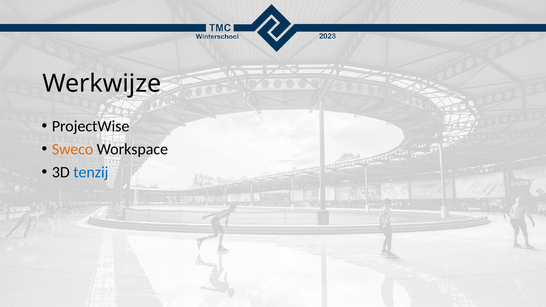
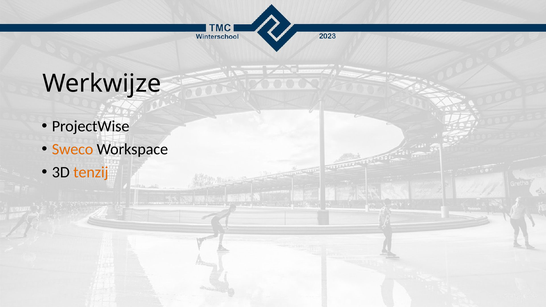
tenzij colour: blue -> orange
